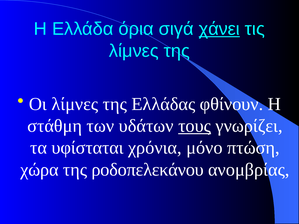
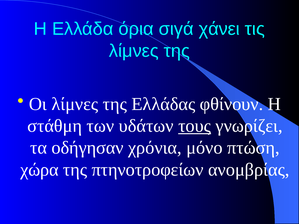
χάνει underline: present -> none
υφίσταται: υφίσταται -> οδήγησαν
ροδοπελεκάνου: ροδοπελεκάνου -> πτηνοτροφείων
